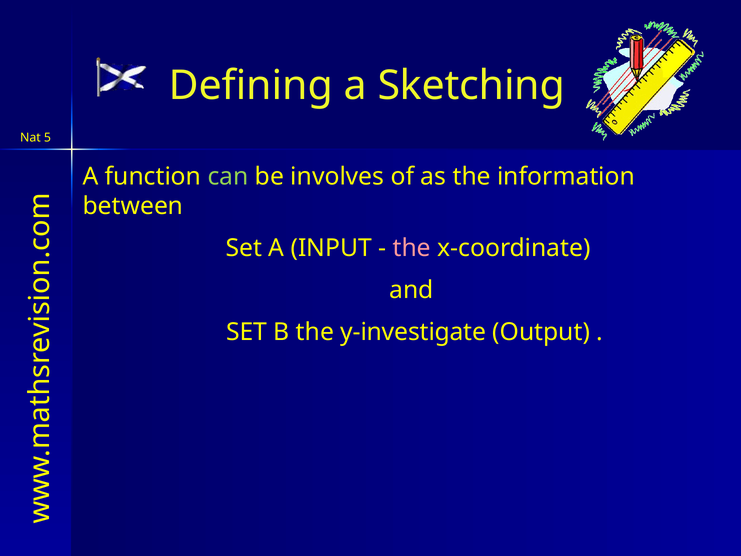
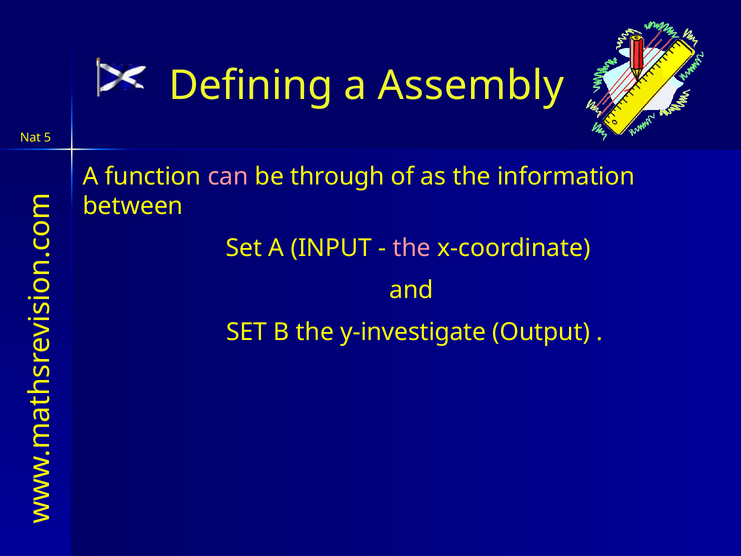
Sketching: Sketching -> Assembly
can colour: light green -> pink
involves: involves -> through
